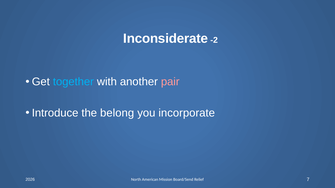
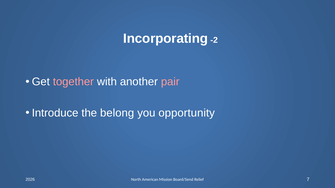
Inconsiderate: Inconsiderate -> Incorporating
together colour: light blue -> pink
incorporate: incorporate -> opportunity
